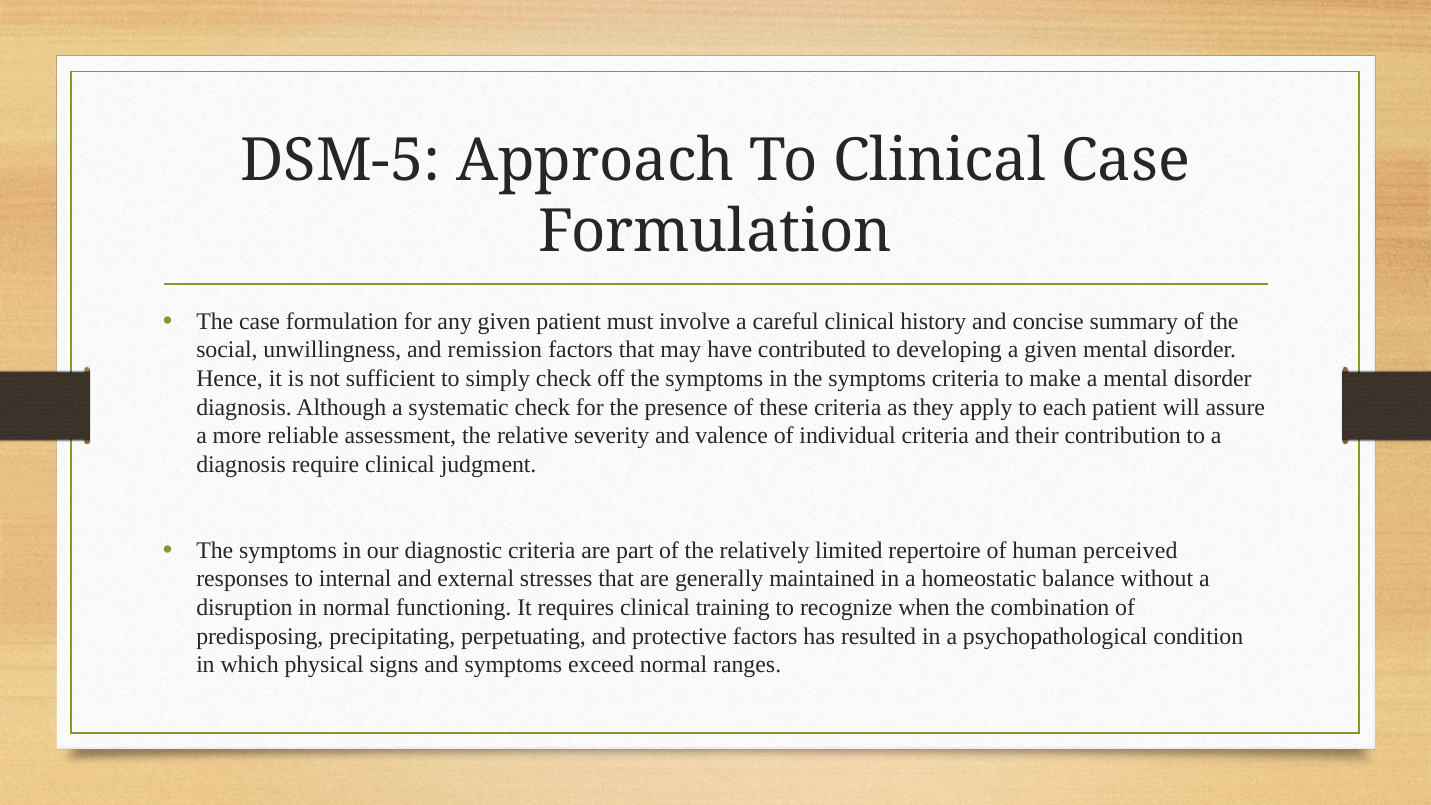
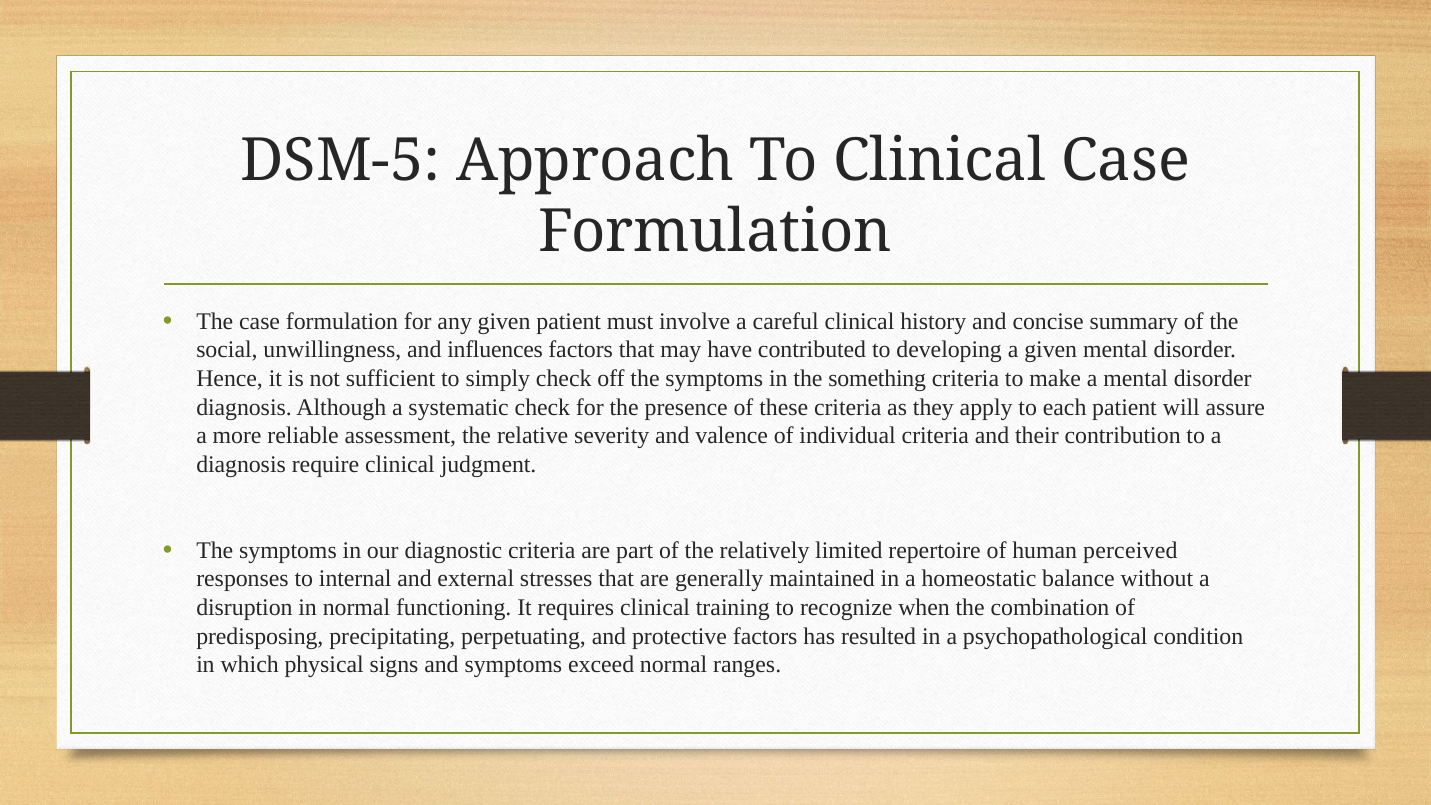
remission: remission -> influences
in the symptoms: symptoms -> something
